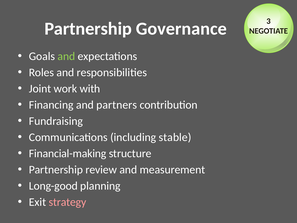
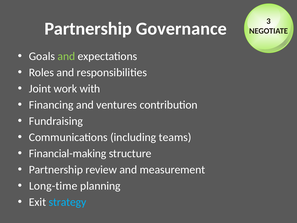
partners: partners -> ventures
stable: stable -> teams
Long-good: Long-good -> Long-time
strategy colour: pink -> light blue
